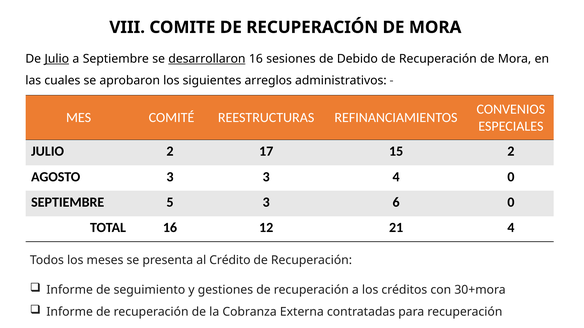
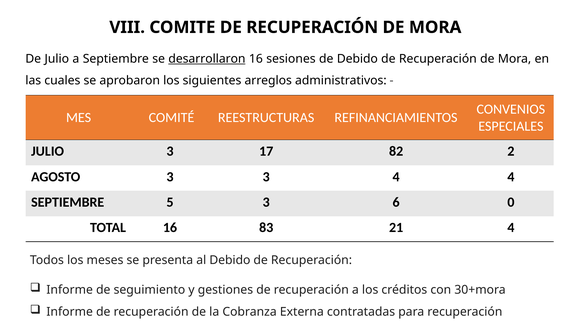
Julio at (57, 59) underline: present -> none
JULIO 2: 2 -> 3
15: 15 -> 82
4 0: 0 -> 4
12: 12 -> 83
al Crédito: Crédito -> Debido
